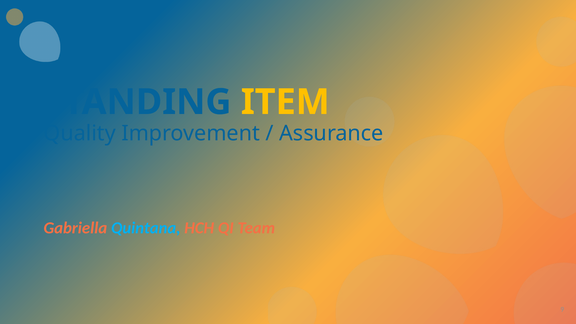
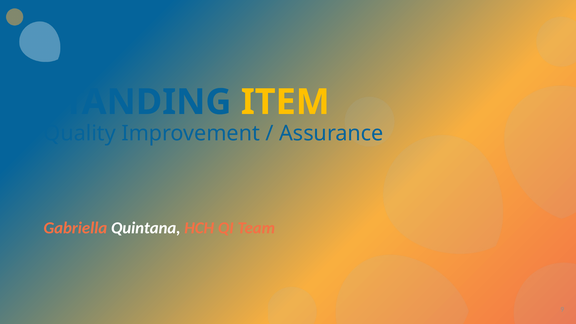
Quintana colour: light blue -> white
